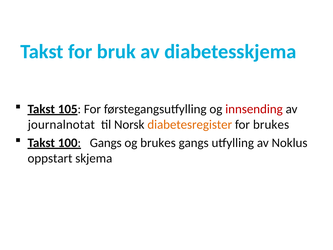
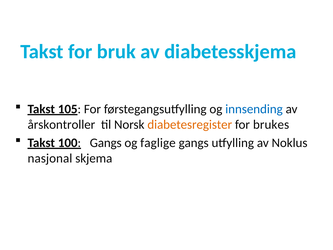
innsending colour: red -> blue
journalnotat: journalnotat -> årskontroller
og brukes: brukes -> faglige
oppstart: oppstart -> nasjonal
